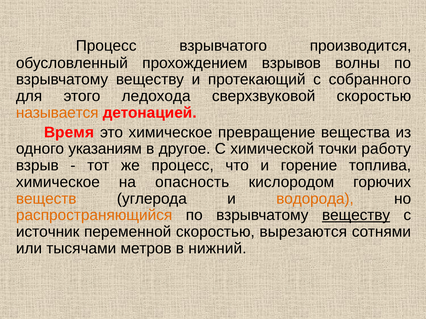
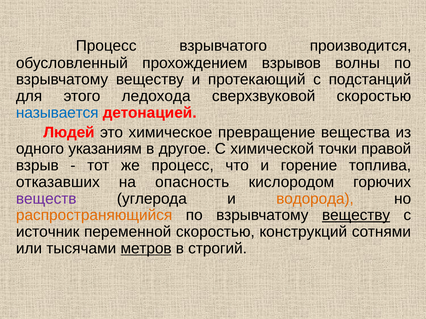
собранного: собранного -> подстанций
называется colour: orange -> blue
Время: Время -> Людей
работу: работу -> правой
химическое at (58, 182): химическое -> отказавших
веществ colour: orange -> purple
вырезаются: вырезаются -> конструкций
метров underline: none -> present
нижний: нижний -> строгий
